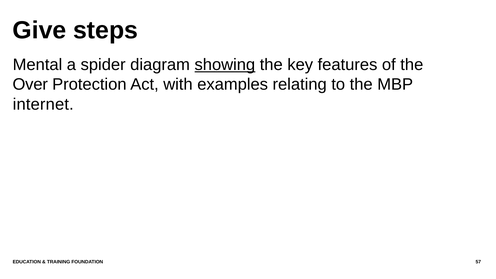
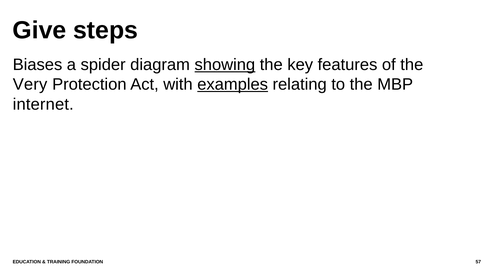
Mental: Mental -> Biases
Over: Over -> Very
examples underline: none -> present
